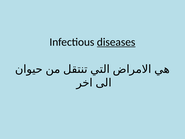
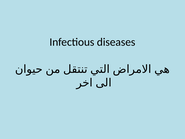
diseases underline: present -> none
